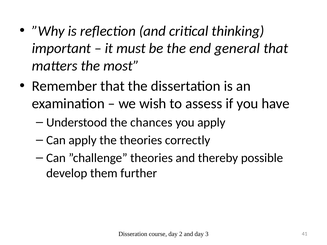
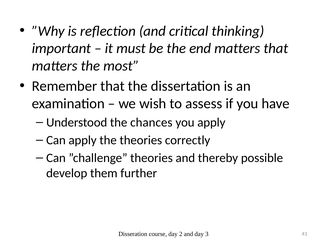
end general: general -> matters
